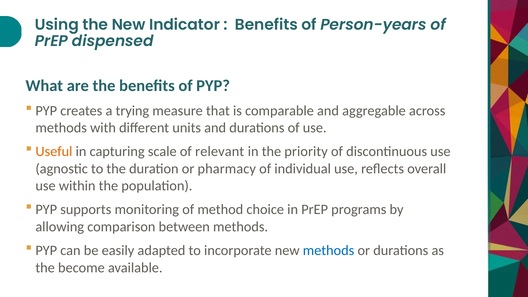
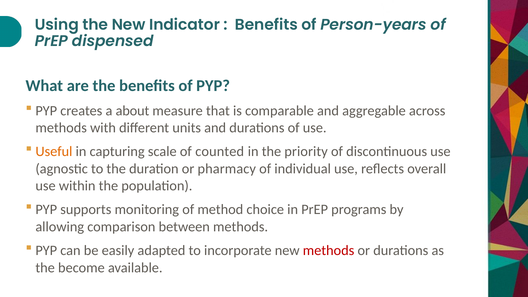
trying: trying -> about
relevant: relevant -> counted
methods at (329, 250) colour: blue -> red
